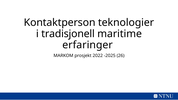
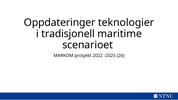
Kontaktperson: Kontaktperson -> Oppdateringer
erfaringer: erfaringer -> scenarioet
